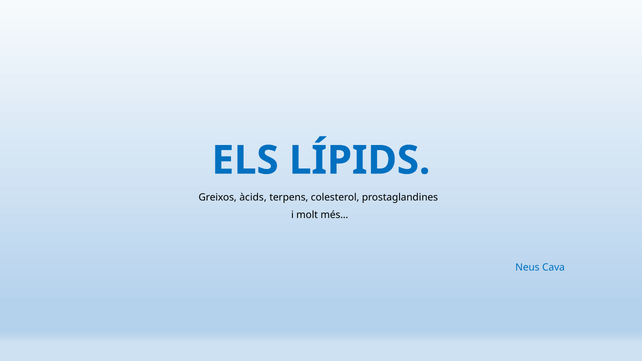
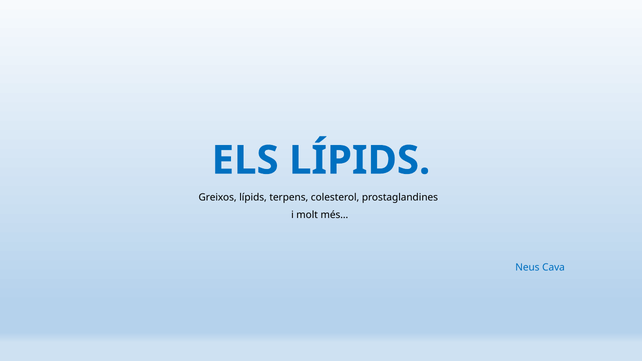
Greixos àcids: àcids -> lípids
